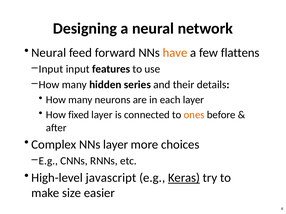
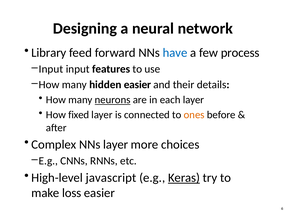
Neural at (49, 53): Neural -> Library
have colour: orange -> blue
flattens: flattens -> process
hidden series: series -> easier
neurons underline: none -> present
size: size -> loss
